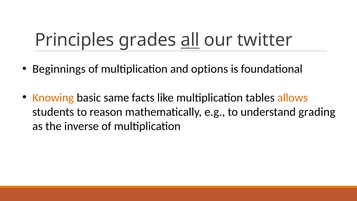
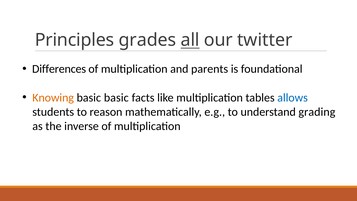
Beginnings: Beginnings -> Differences
options: options -> parents
basic same: same -> basic
allows colour: orange -> blue
